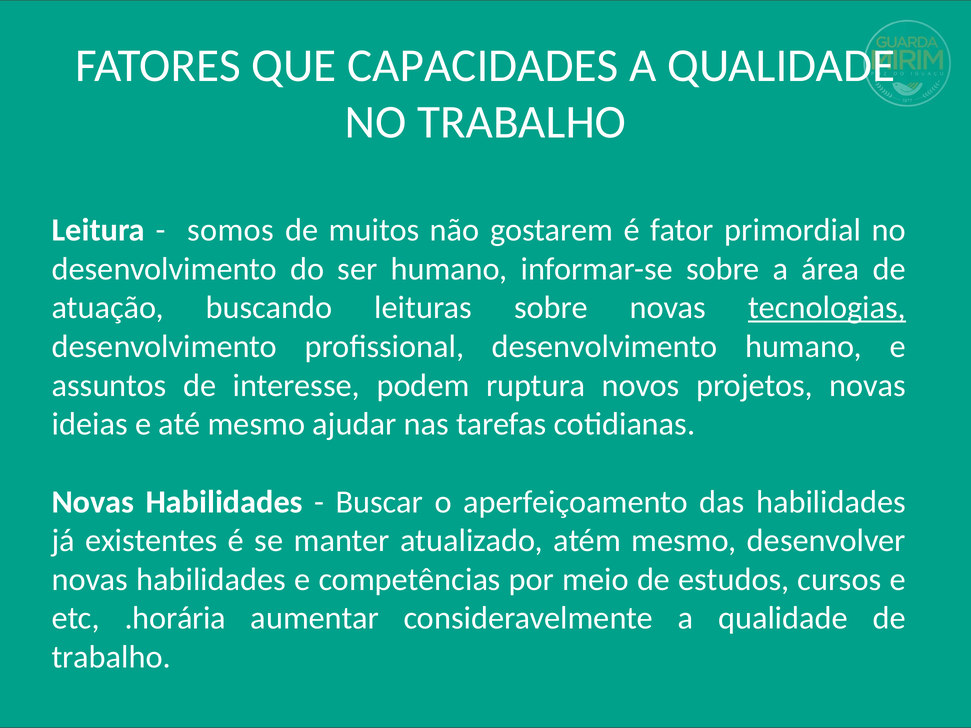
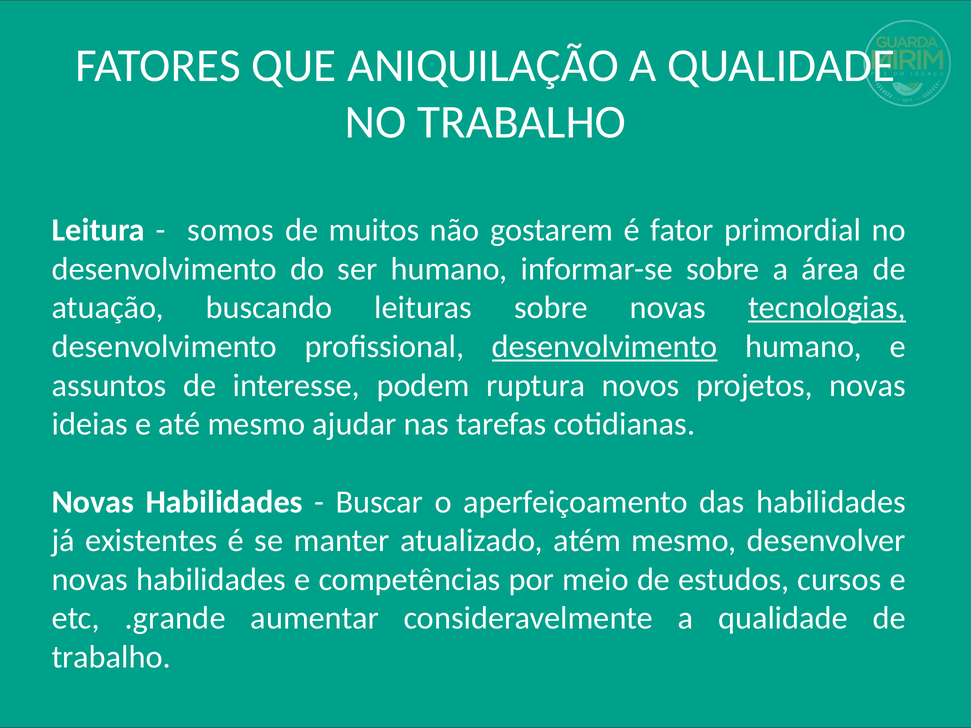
CAPACIDADES: CAPACIDADES -> ANIQUILAÇÃO
desenvolvimento at (605, 347) underline: none -> present
.horária: .horária -> .grande
